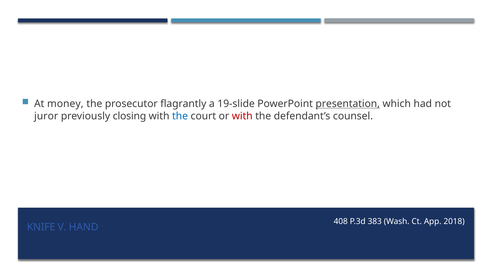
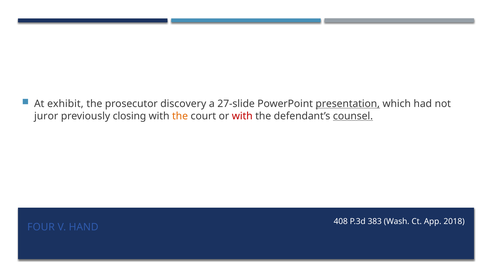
money: money -> exhibit
flagrantly: flagrantly -> discovery
19-slide: 19-slide -> 27-slide
the at (180, 116) colour: blue -> orange
counsel underline: none -> present
KNIFE: KNIFE -> FOUR
